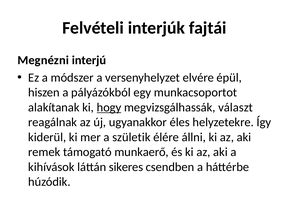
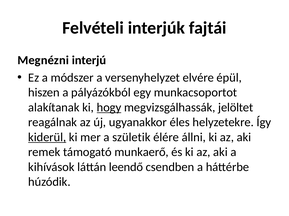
választ: választ -> jelöltet
kiderül underline: none -> present
sikeres: sikeres -> leendő
